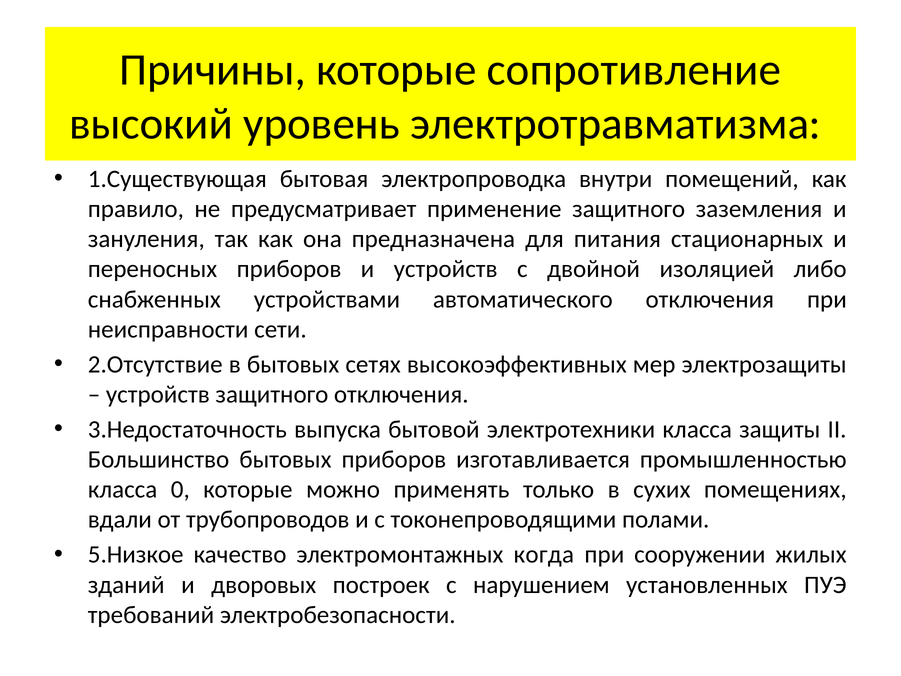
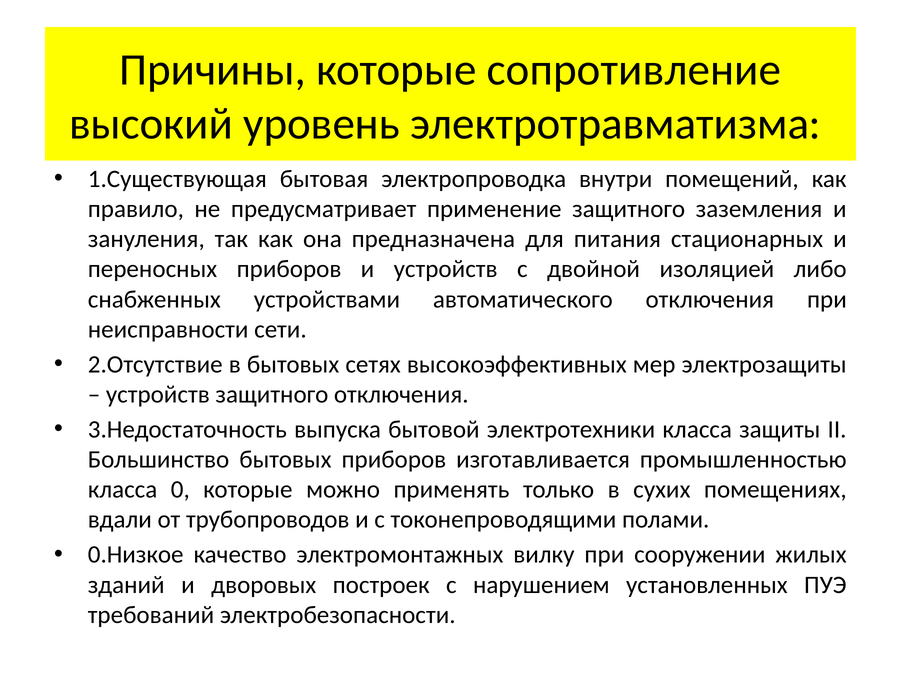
5.Низкое: 5.Низкое -> 0.Низкое
когда: когда -> вилку
